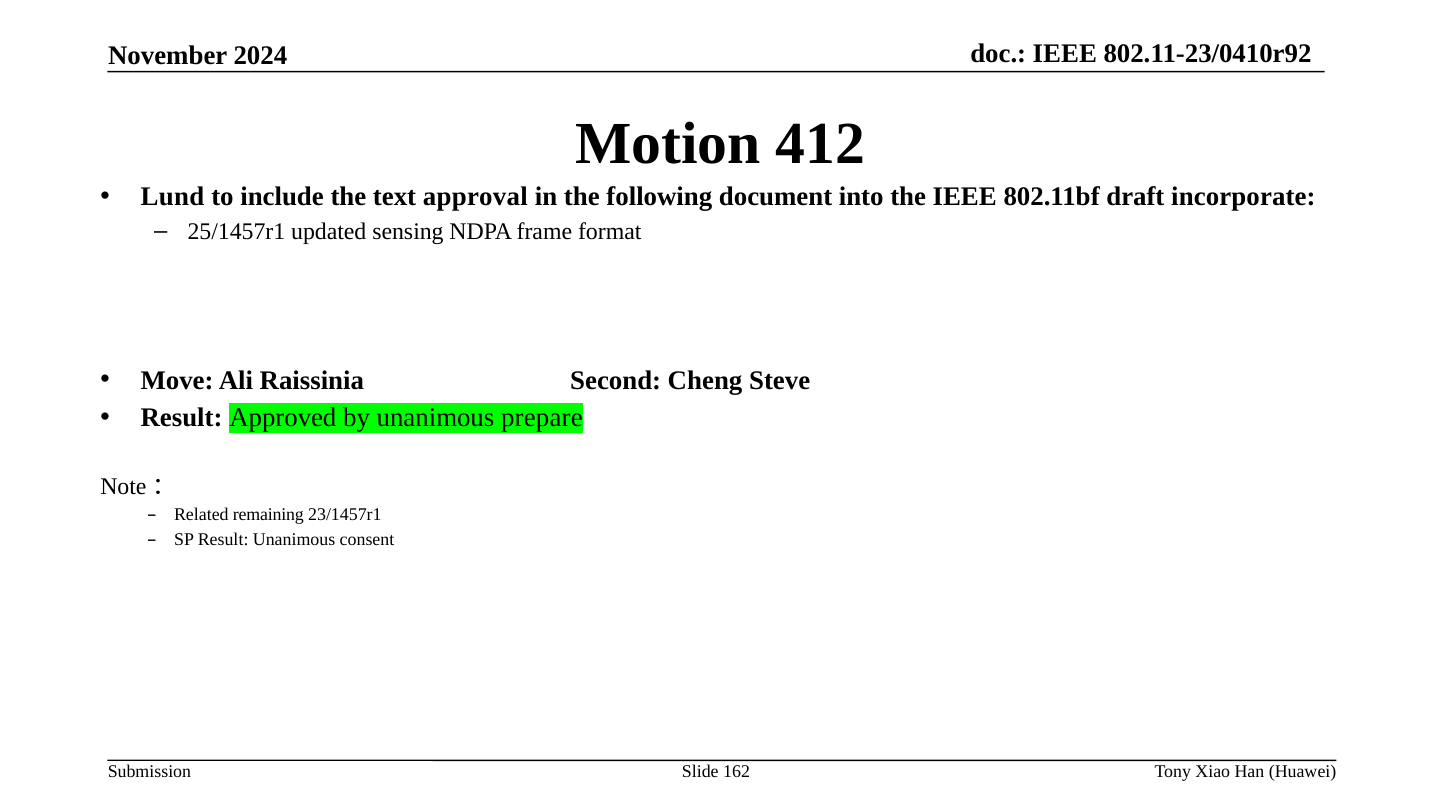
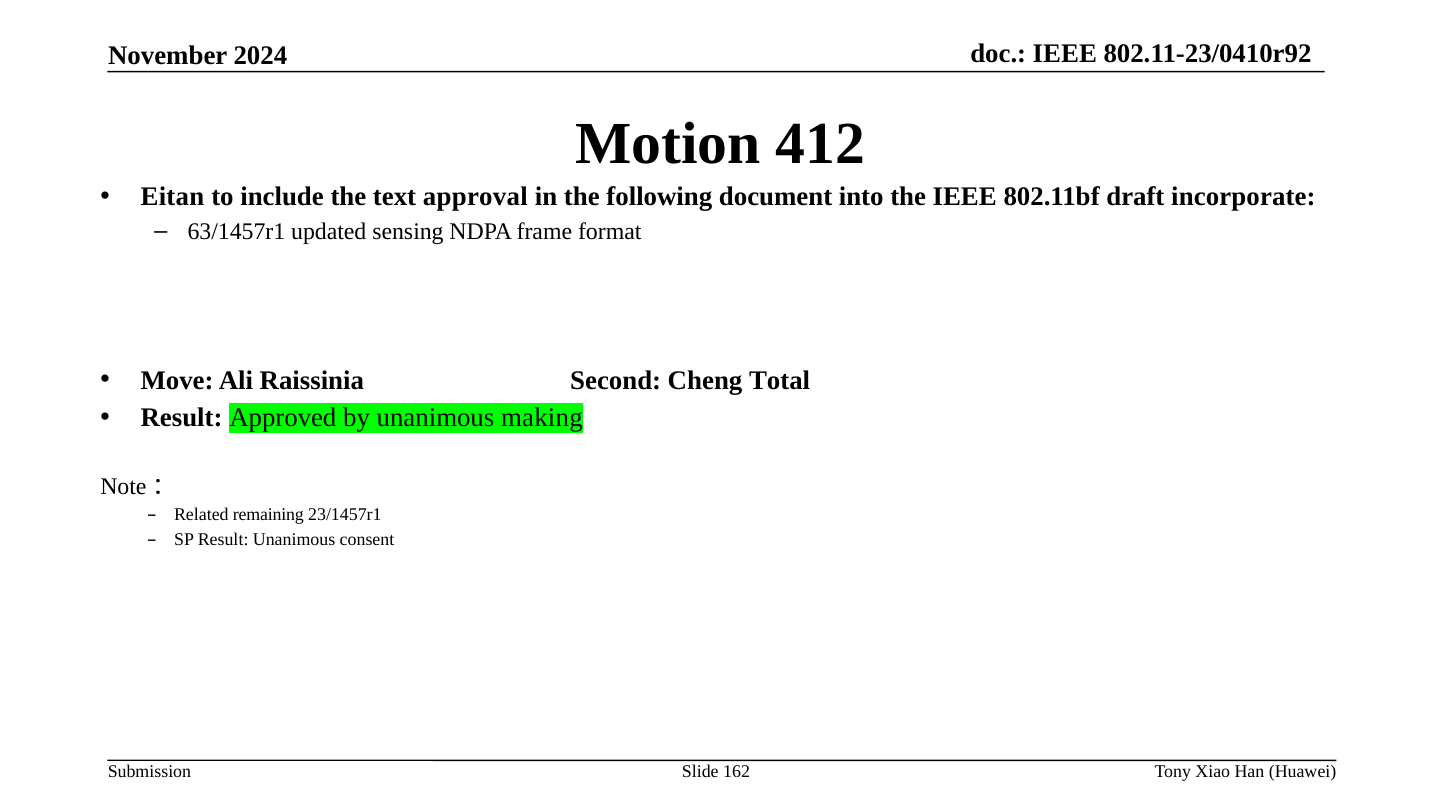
Lund: Lund -> Eitan
25/1457r1: 25/1457r1 -> 63/1457r1
Steve: Steve -> Total
prepare: prepare -> making
